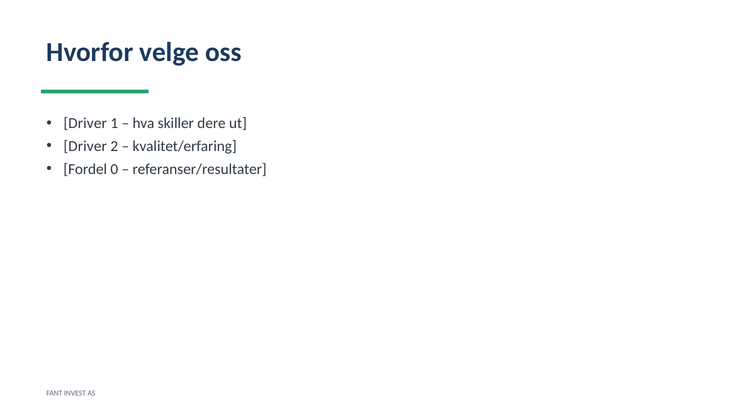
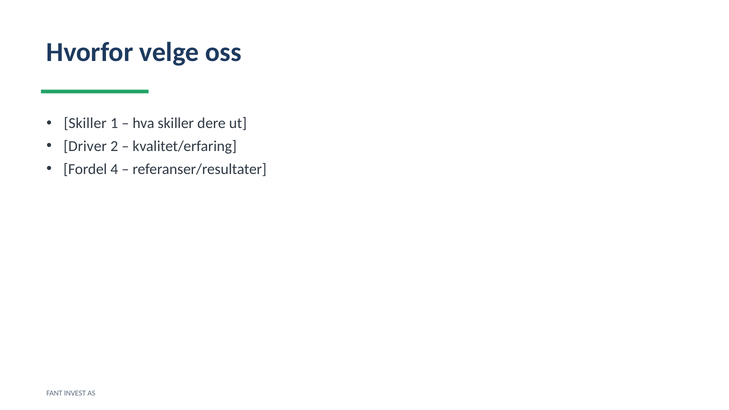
Driver at (85, 123): Driver -> Skiller
0: 0 -> 4
